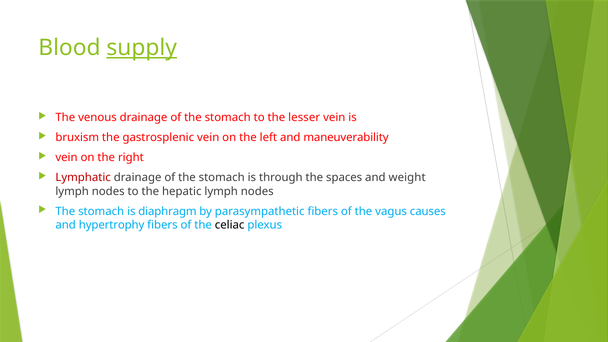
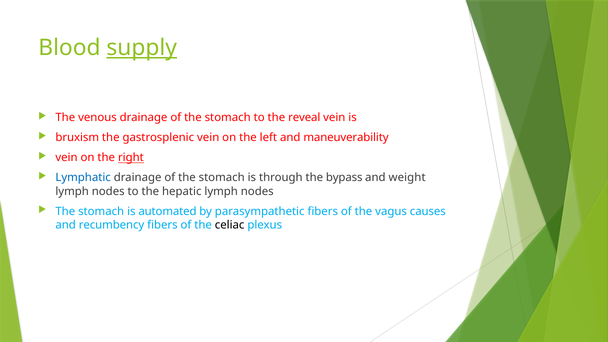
lesser: lesser -> reveal
right underline: none -> present
Lymphatic colour: red -> blue
spaces: spaces -> bypass
diaphragm: diaphragm -> automated
hypertrophy: hypertrophy -> recumbency
